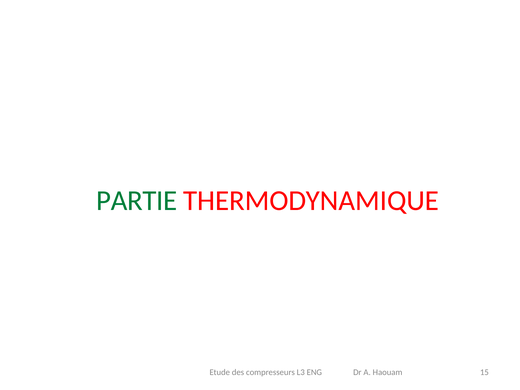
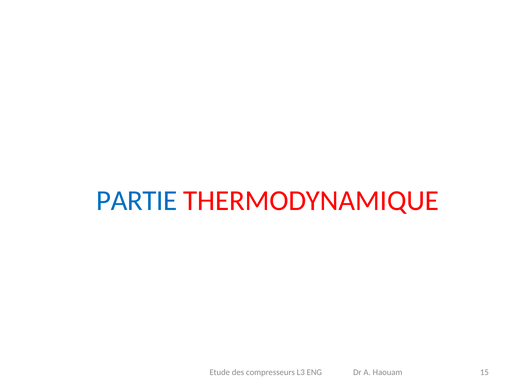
PARTIE colour: green -> blue
